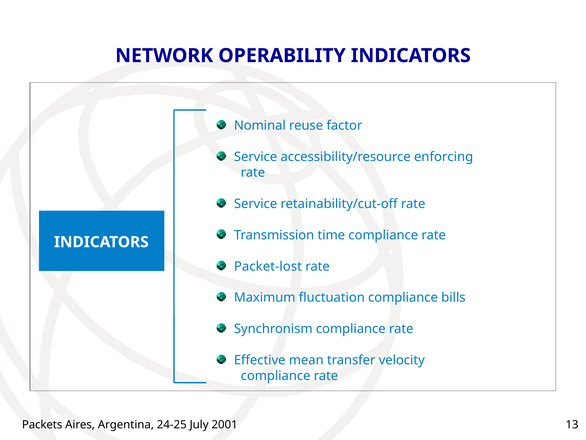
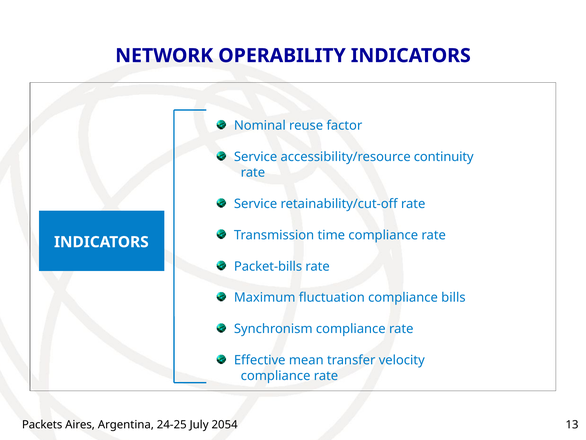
enforcing: enforcing -> continuity
Packet-lost: Packet-lost -> Packet-bills
2001: 2001 -> 2054
